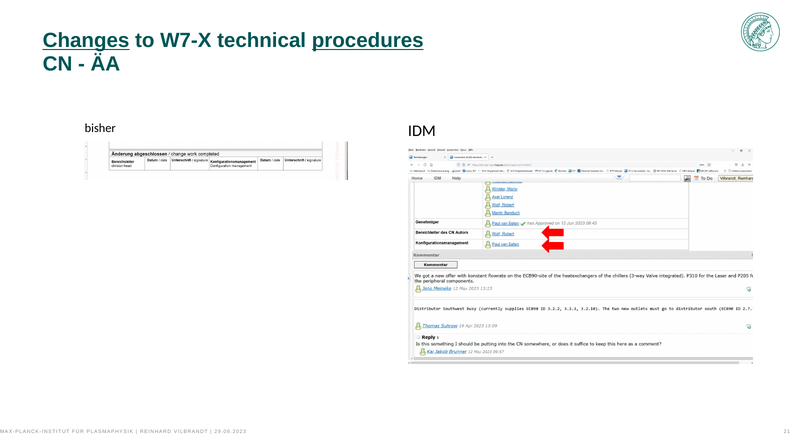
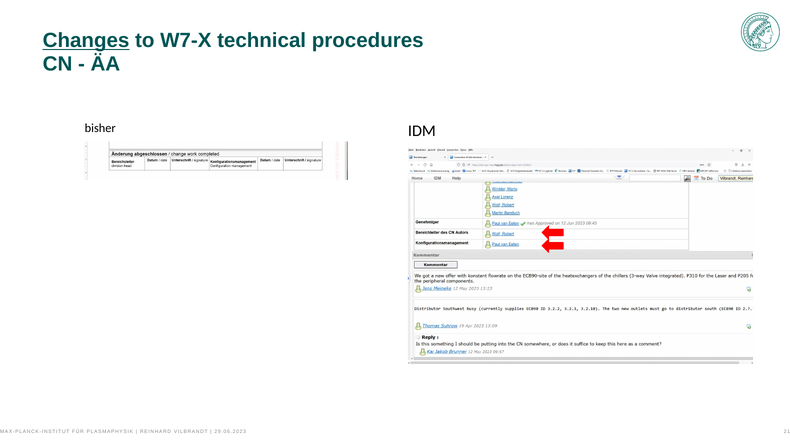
procedures underline: present -> none
